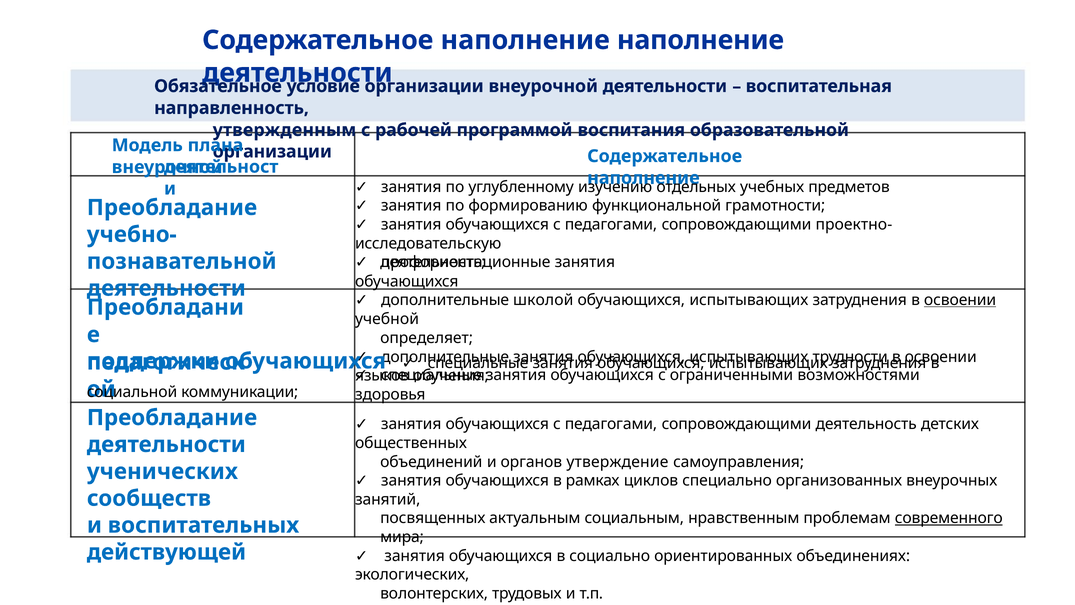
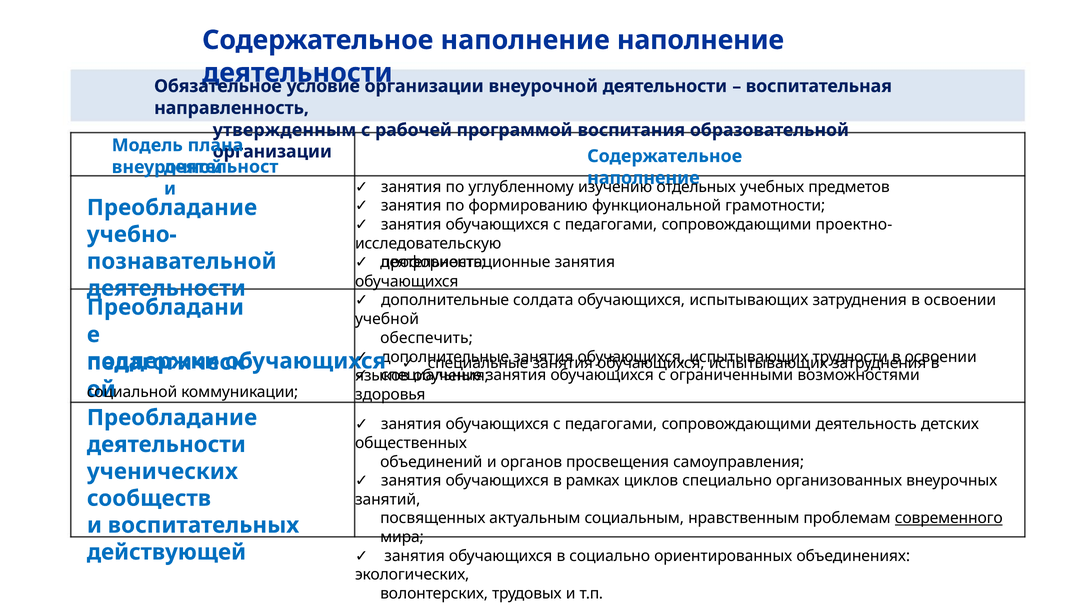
школой: школой -> солдата
освоении at (960, 300) underline: present -> none
определяет: определяет -> обеспечить
утверждение: утверждение -> просвещения
